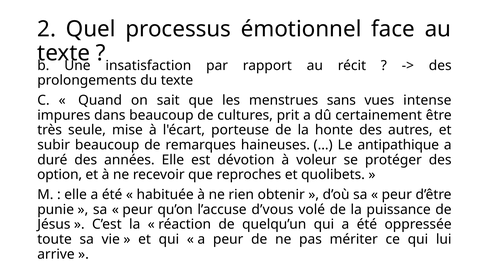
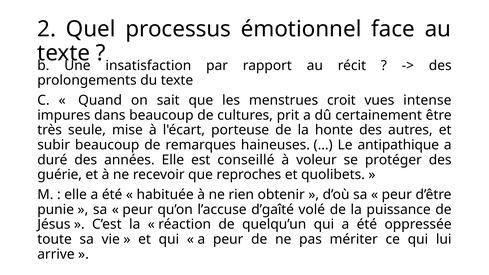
sans: sans -> croit
dévotion: dévotion -> conseillé
option: option -> guérie
d’vous: d’vous -> d’gaîté
